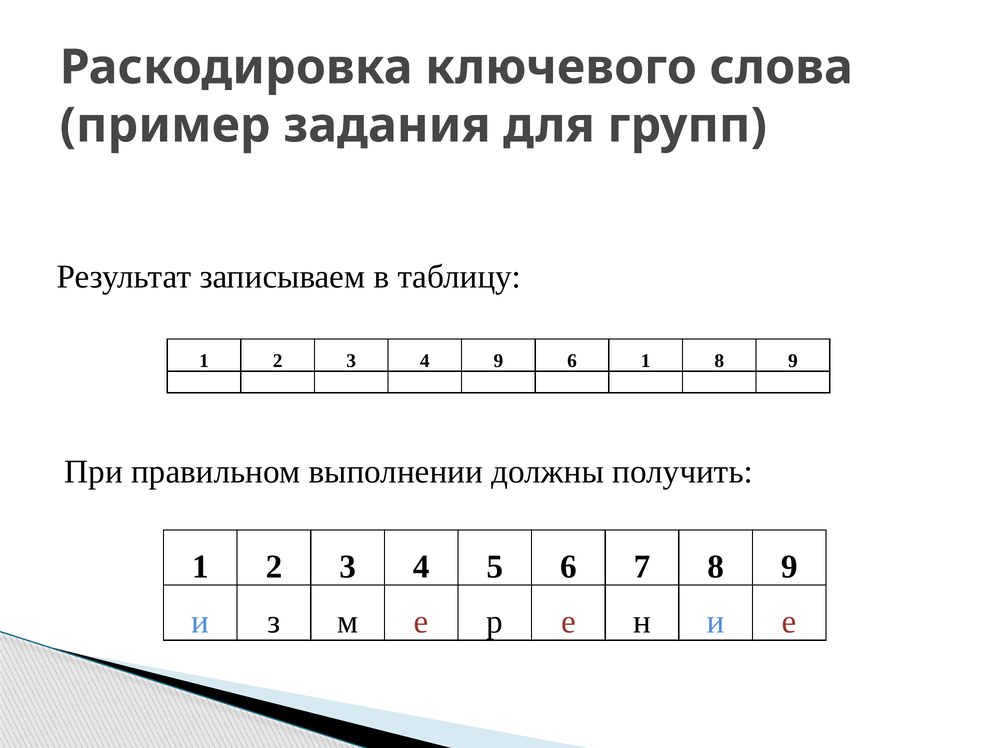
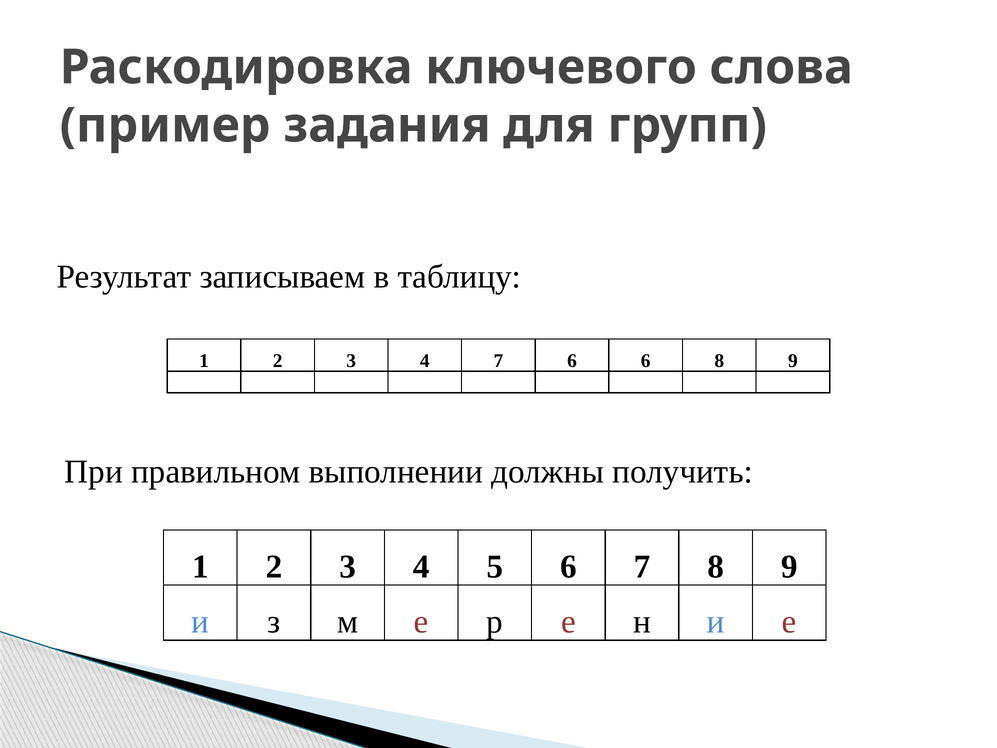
4 9: 9 -> 7
6 1: 1 -> 6
